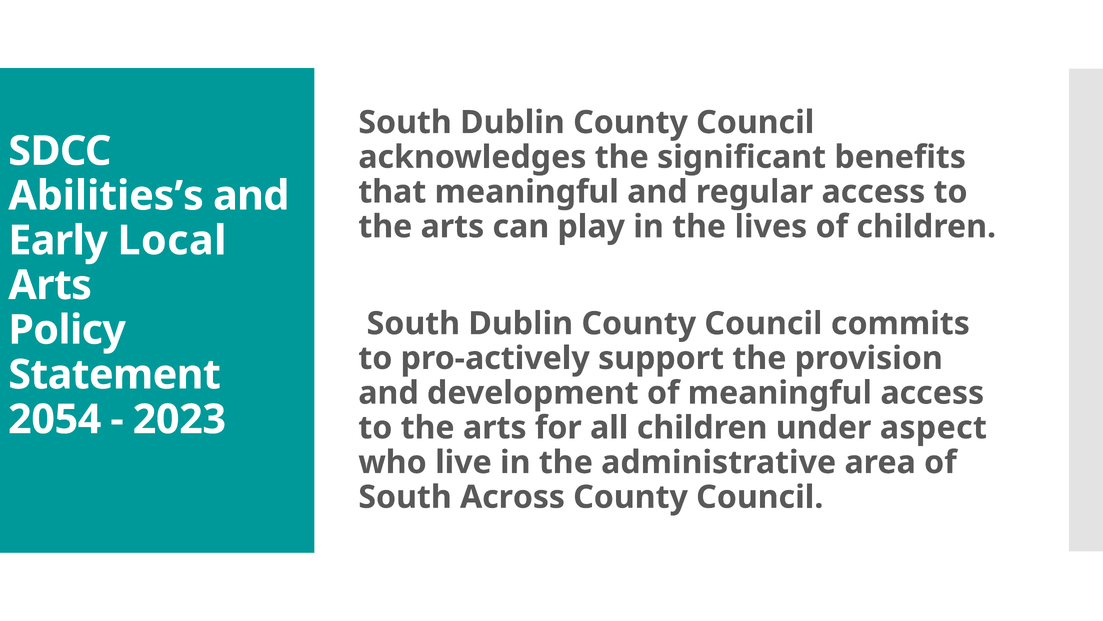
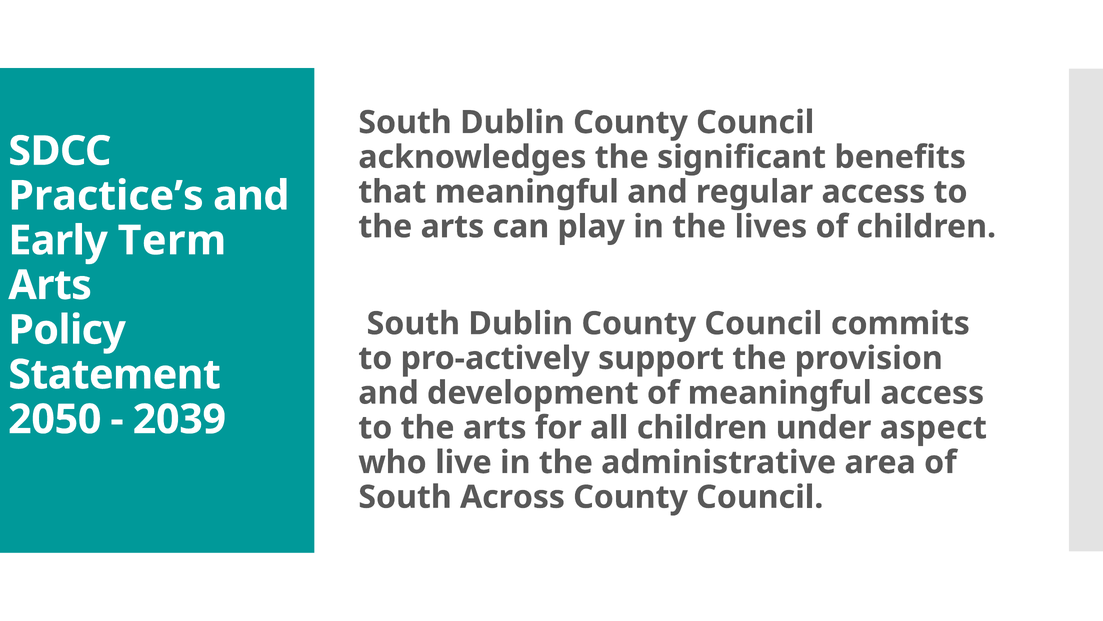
Abilities’s: Abilities’s -> Practice’s
Local: Local -> Term
2054: 2054 -> 2050
2023: 2023 -> 2039
